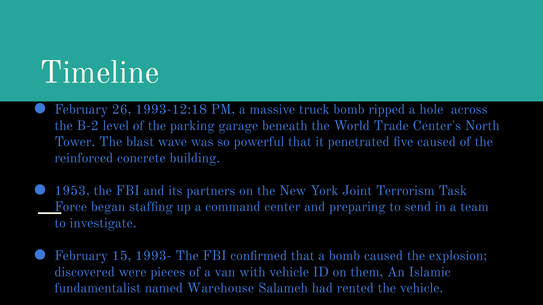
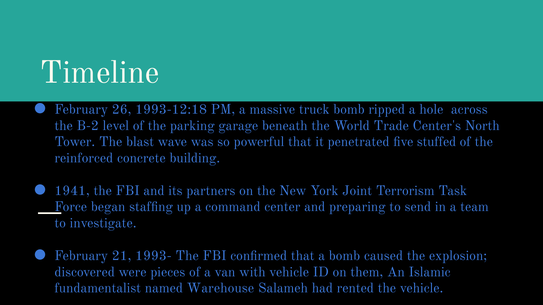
five caused: caused -> stuffed
1953: 1953 -> 1941
15: 15 -> 21
